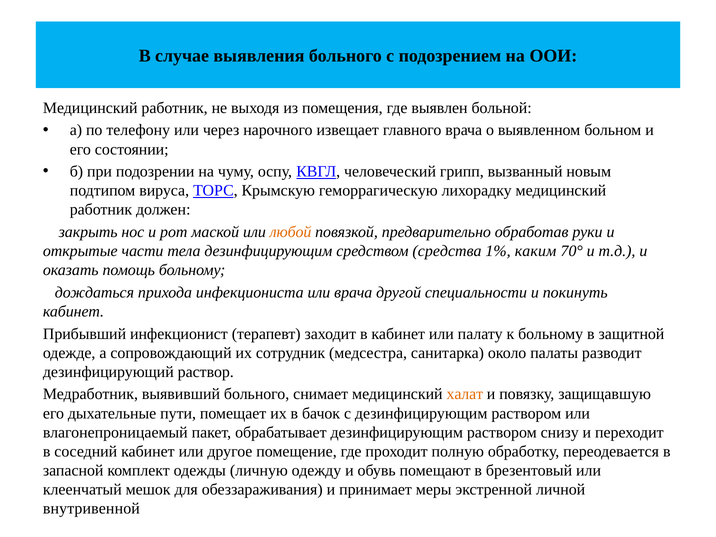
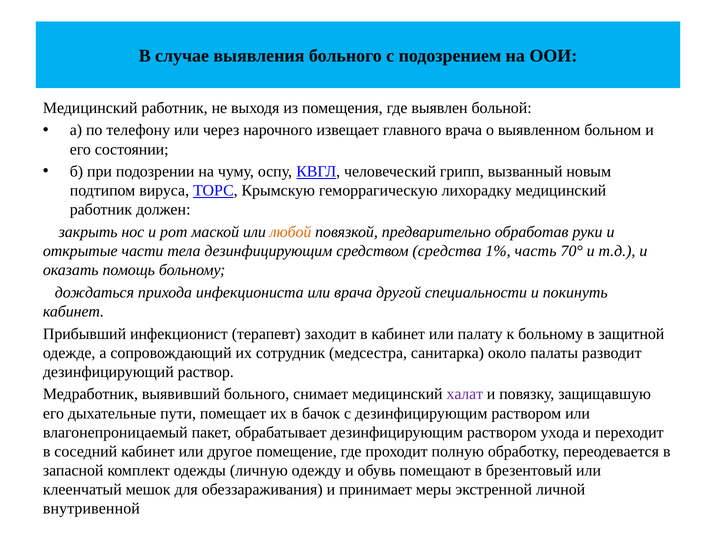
каким: каким -> часть
халат colour: orange -> purple
снизу: снизу -> ухода
